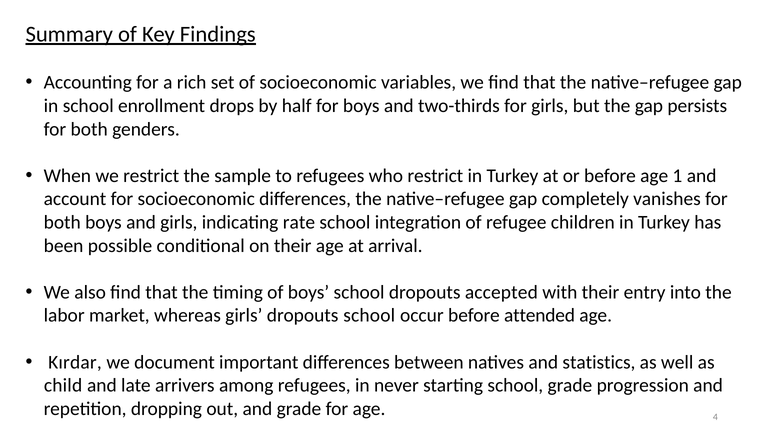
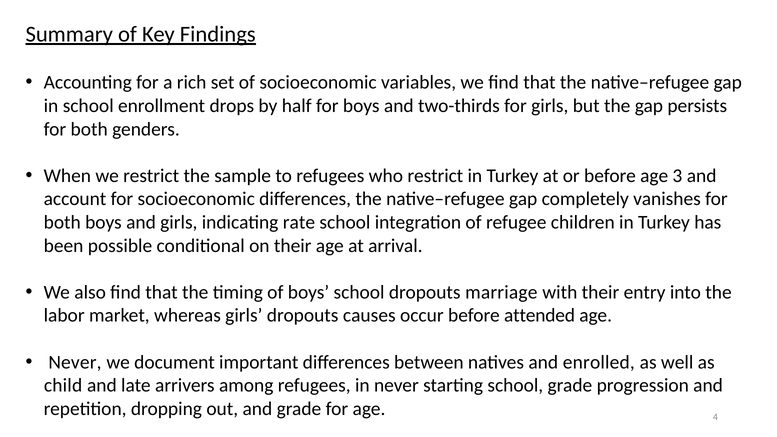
1: 1 -> 3
accepted: accepted -> marriage
dropouts school: school -> causes
Kırdar at (75, 362): Kırdar -> Never
statistics: statistics -> enrolled
